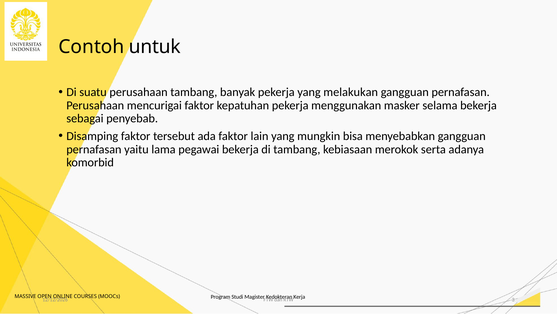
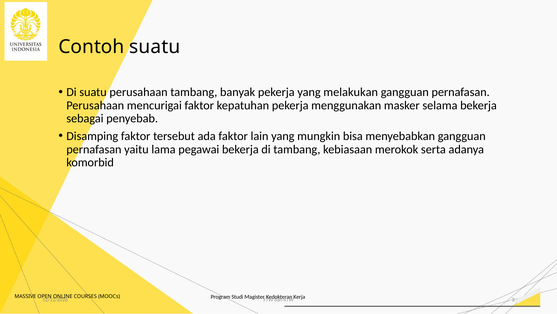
Contoh untuk: untuk -> suatu
